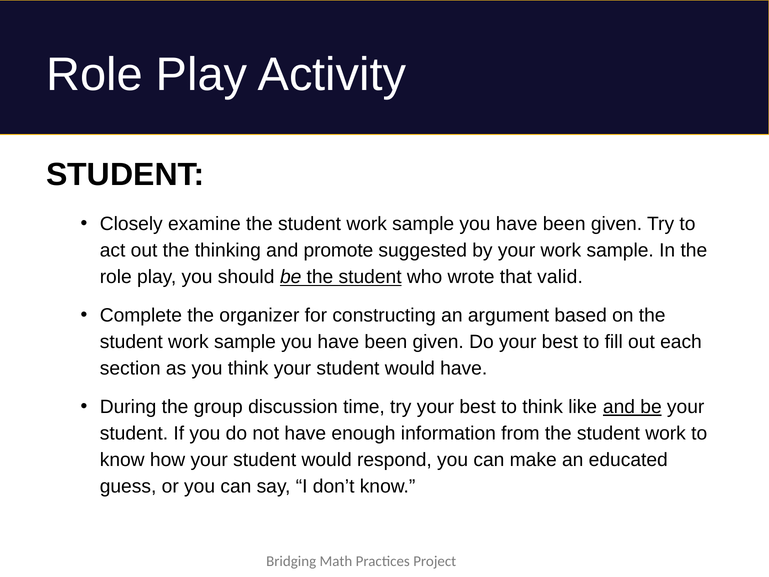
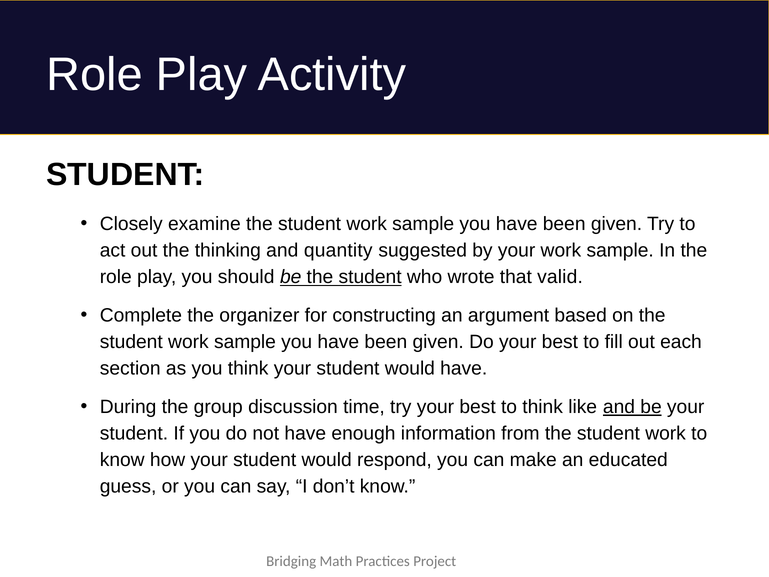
promote: promote -> quantity
